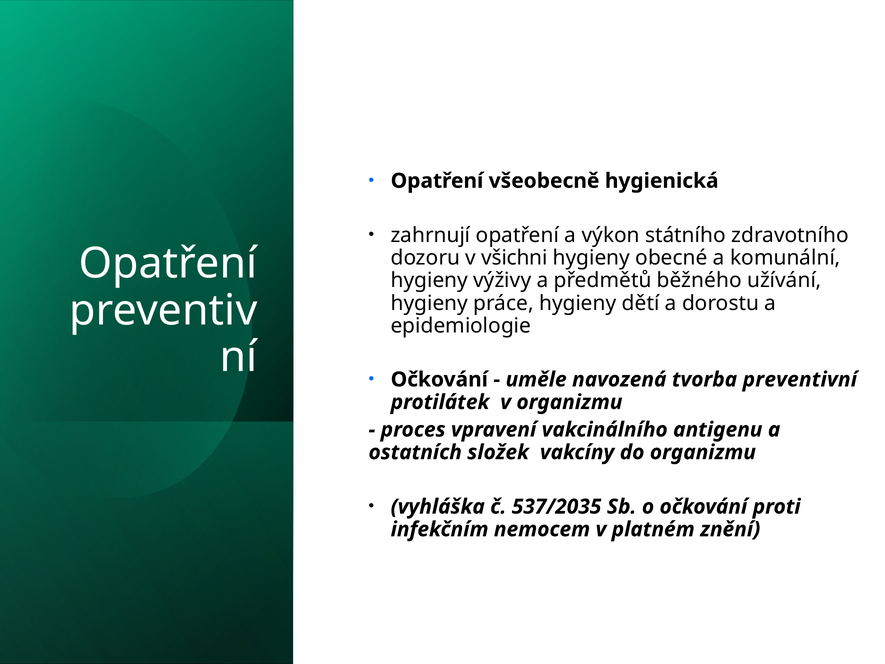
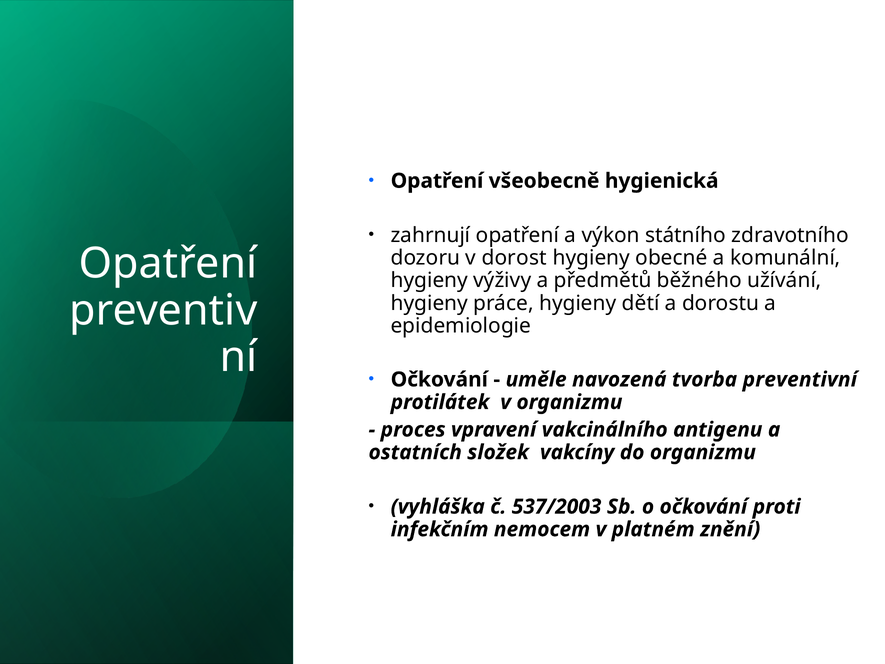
všichni: všichni -> dorost
537/2035: 537/2035 -> 537/2003
